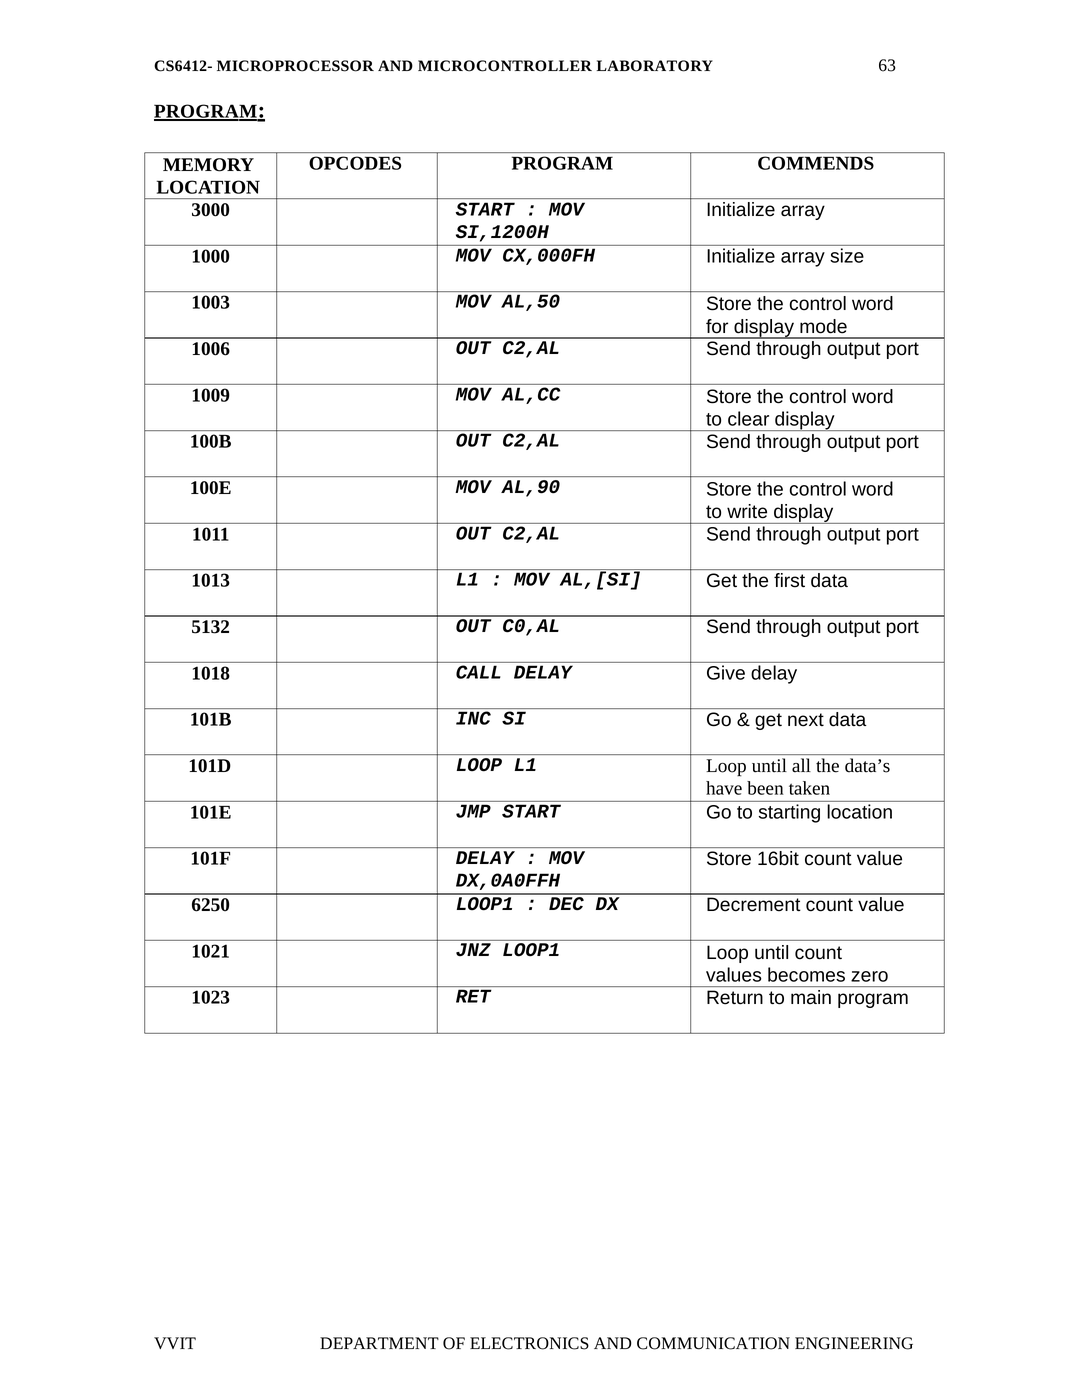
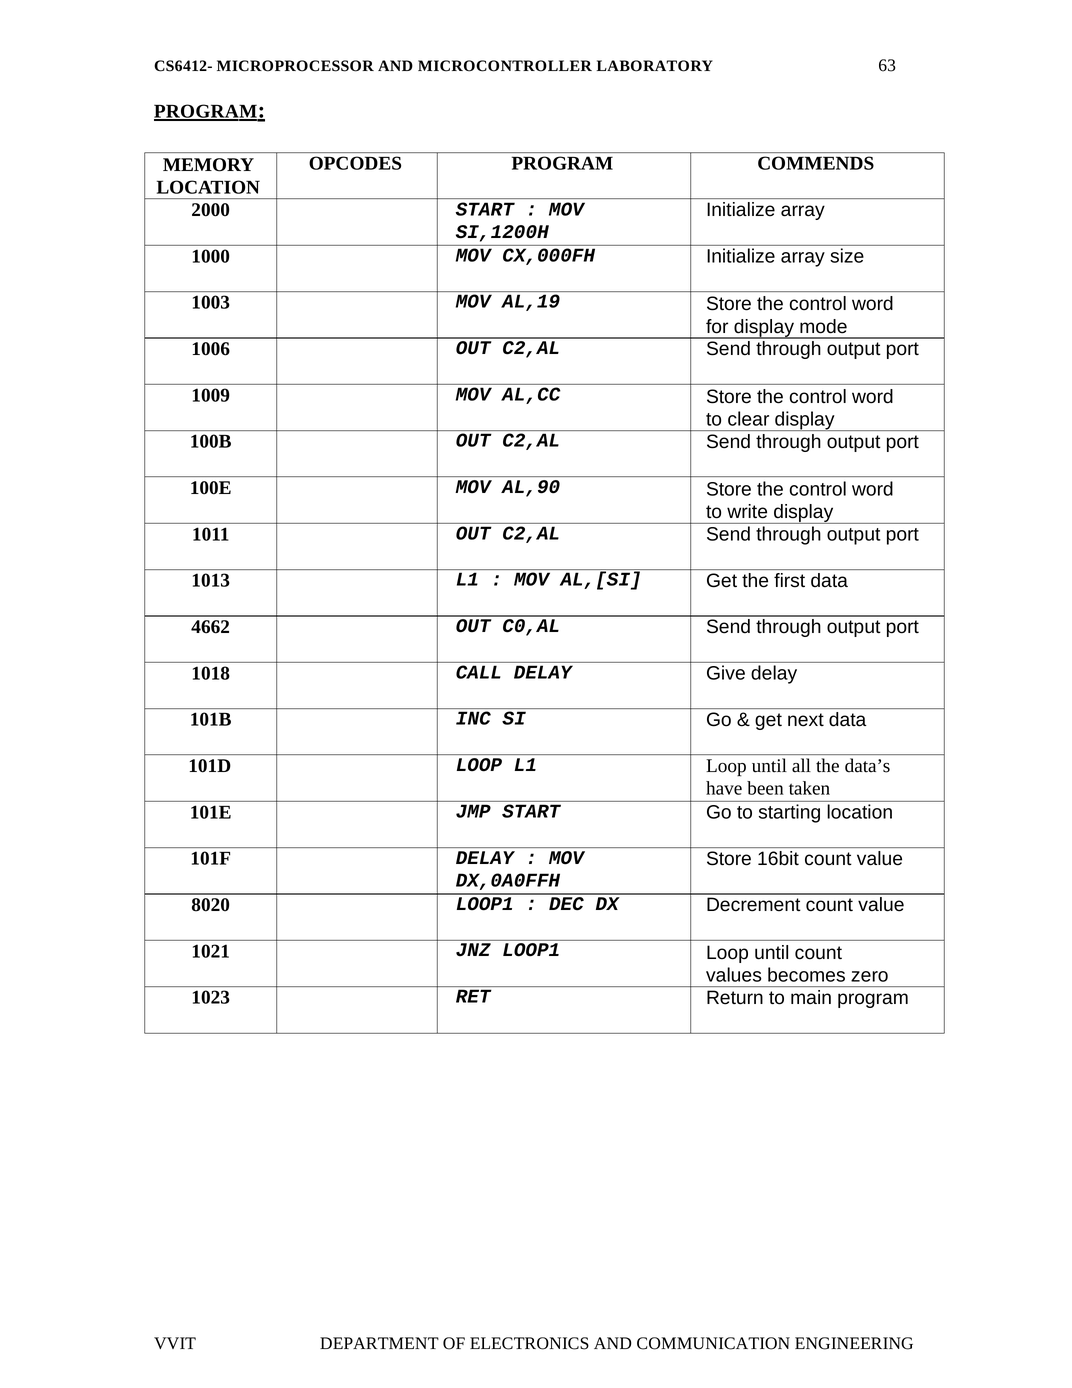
3000: 3000 -> 2000
AL,50: AL,50 -> AL,19
5132: 5132 -> 4662
6250: 6250 -> 8020
